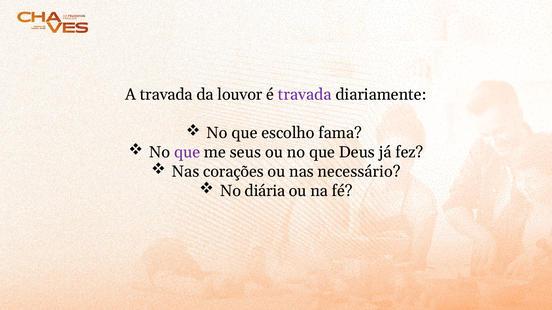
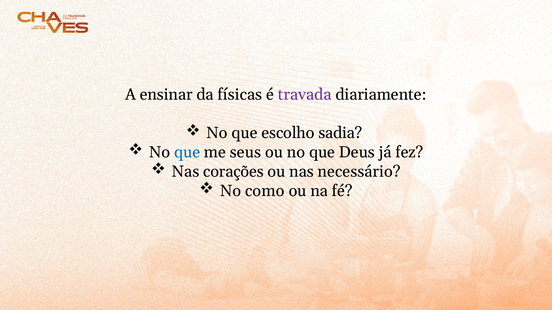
A travada: travada -> ensinar
louvor: louvor -> físicas
fama: fama -> sadia
que at (187, 153) colour: purple -> blue
diária: diária -> como
